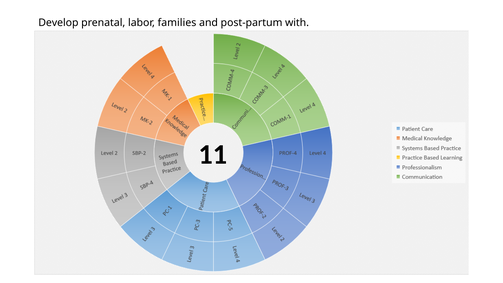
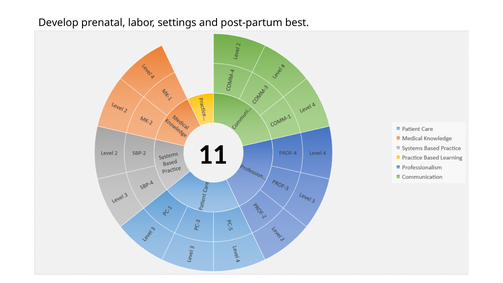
families: families -> settings
with: with -> best
